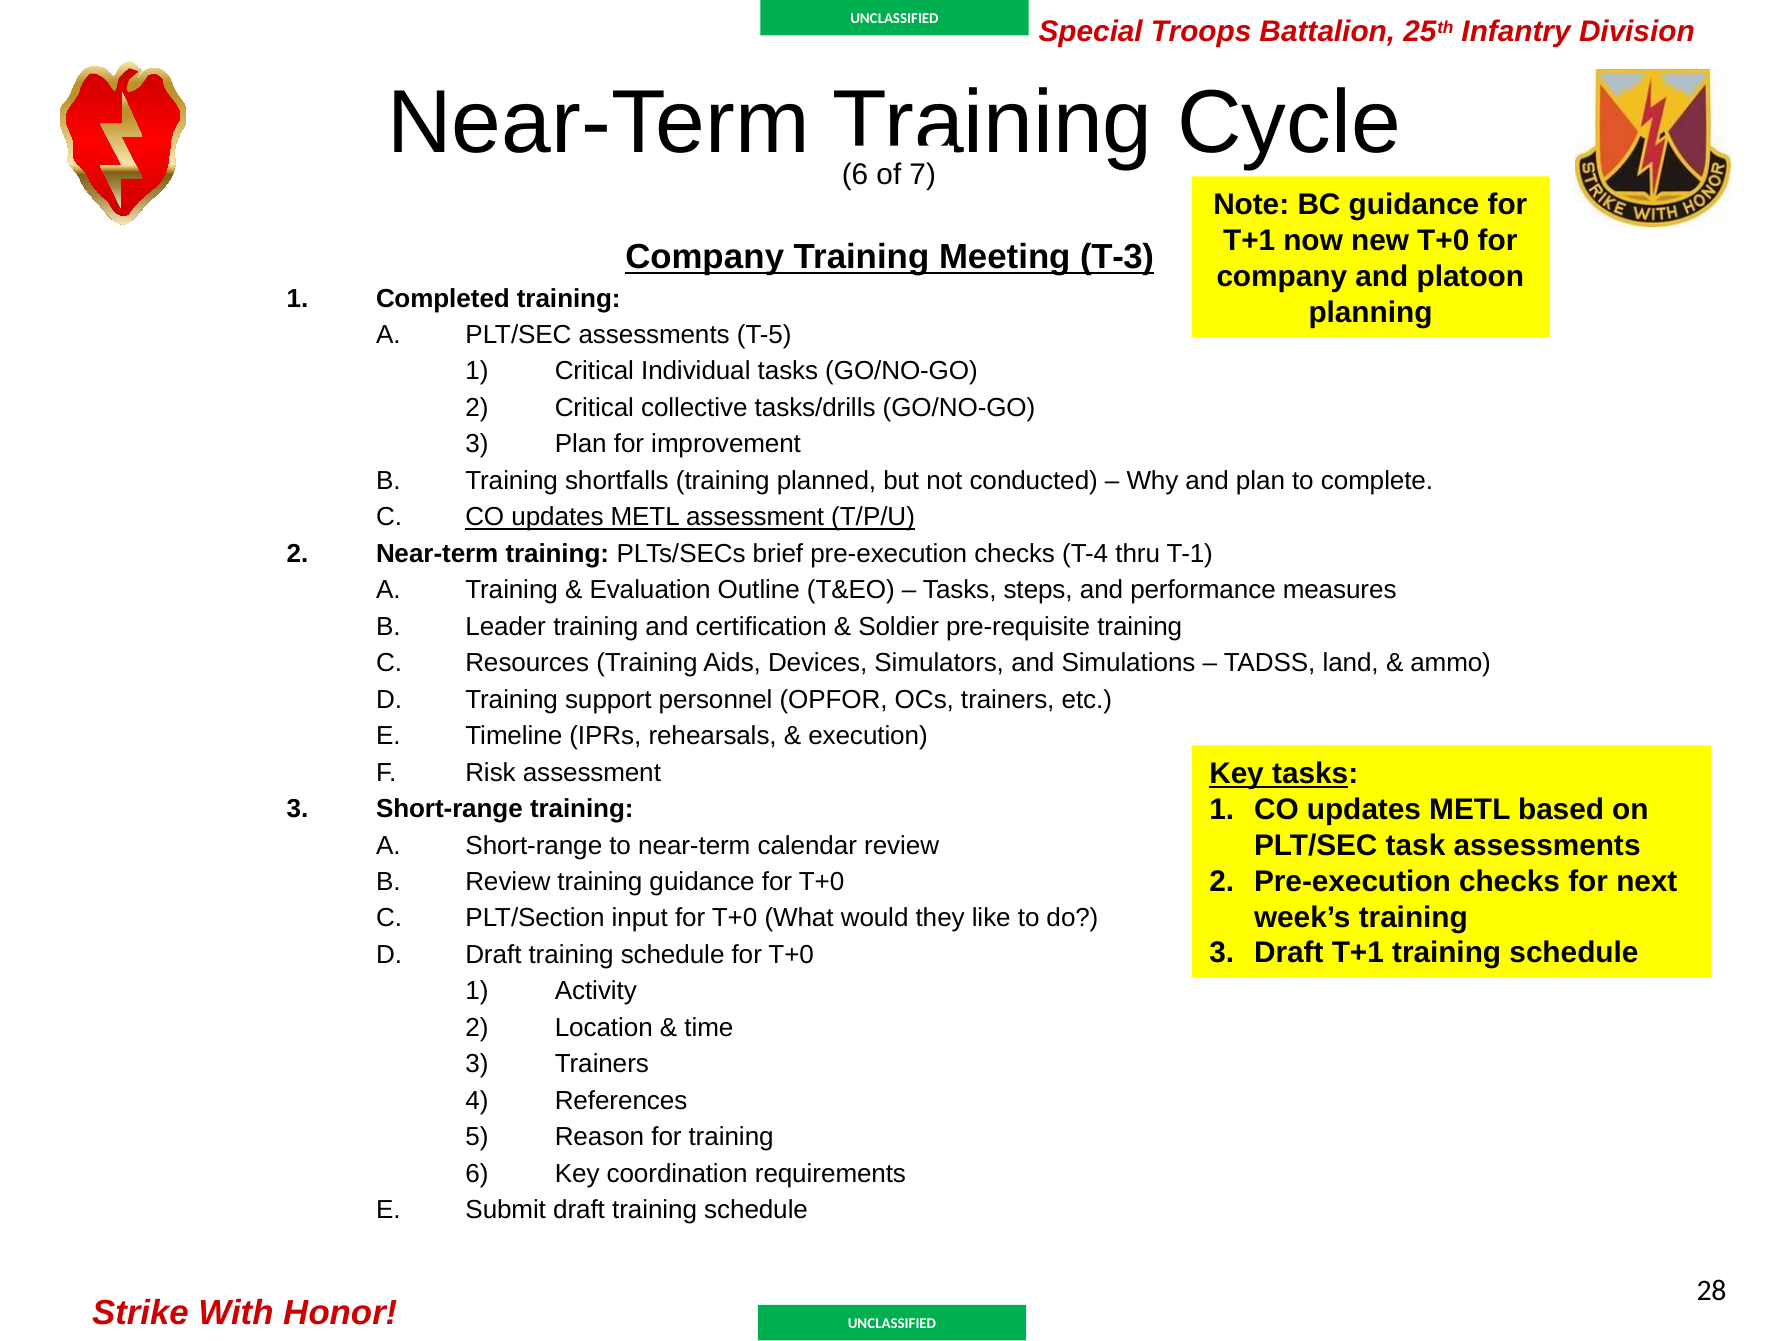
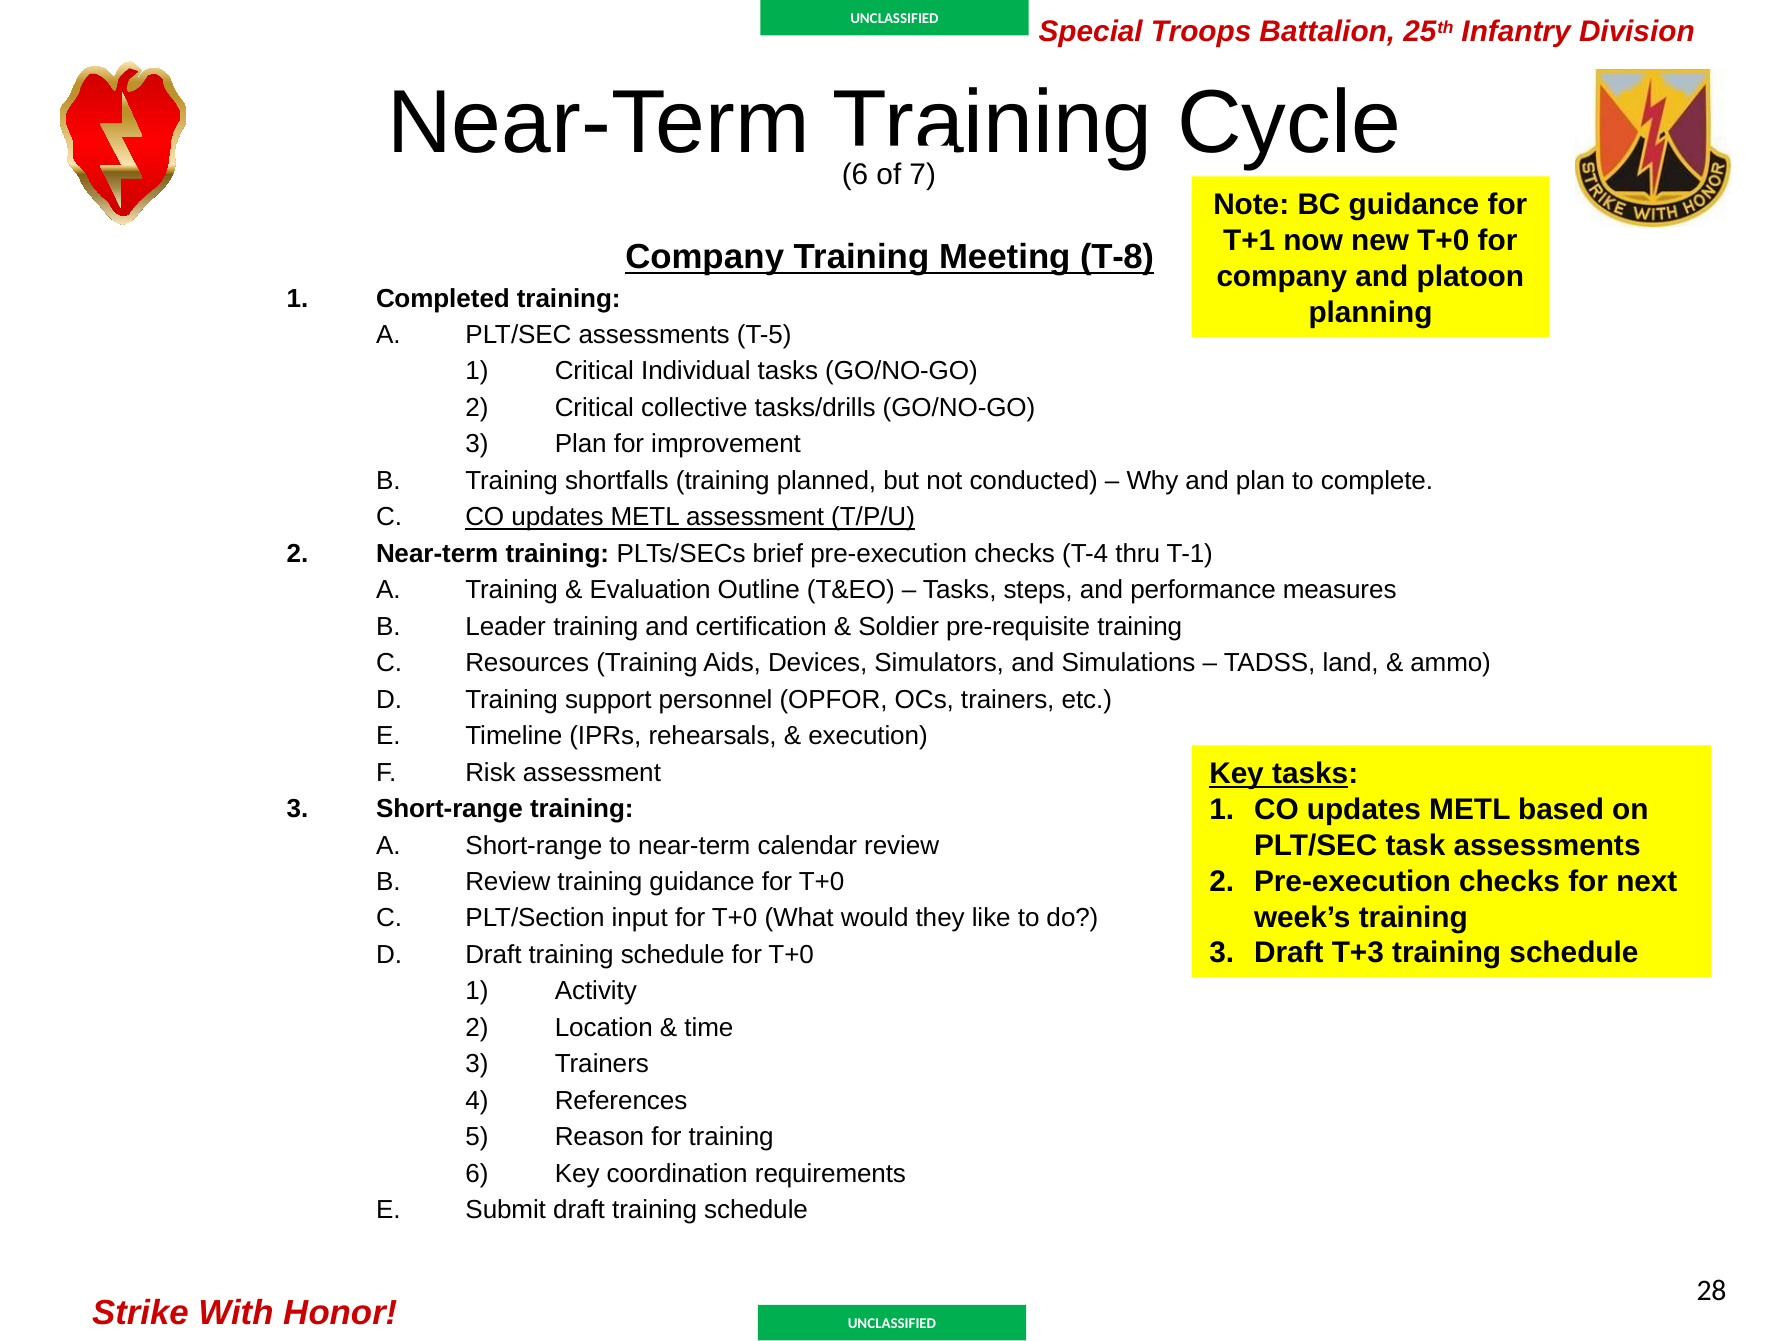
T-3: T-3 -> T-8
Draft T+1: T+1 -> T+3
